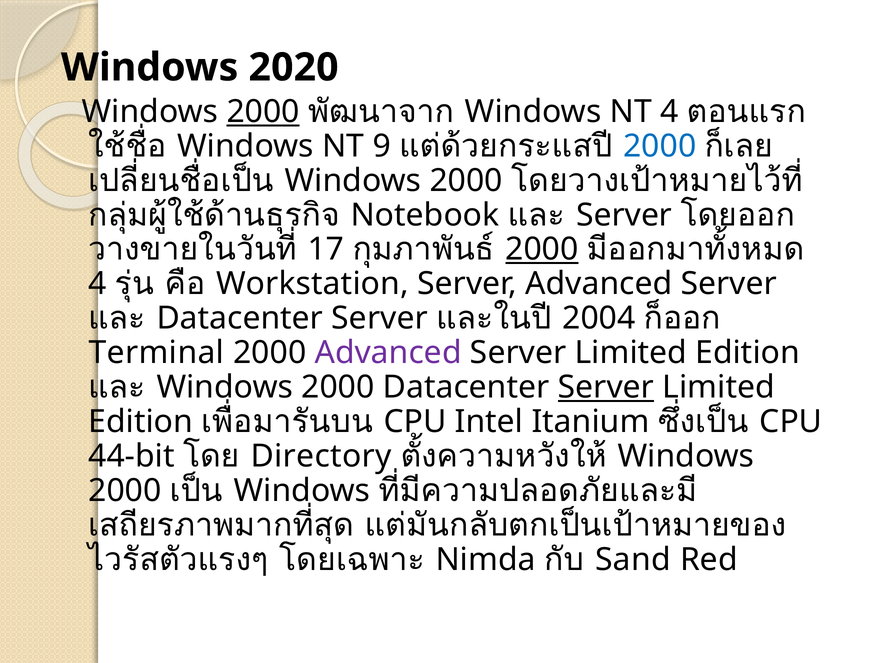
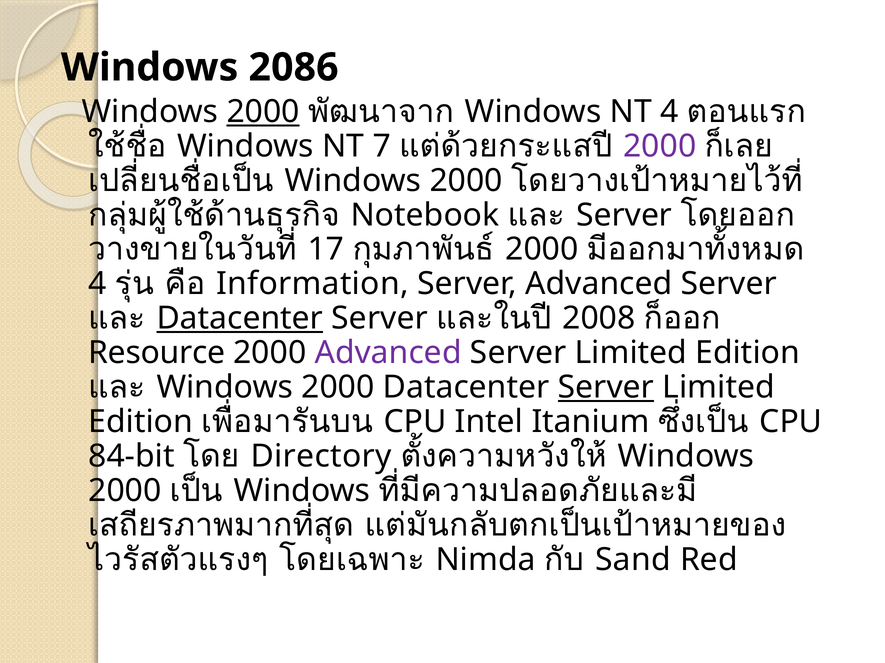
2020: 2020 -> 2086
9: 9 -> 7
2000 at (660, 146) colour: blue -> purple
2000 at (542, 250) underline: present -> none
Workstation: Workstation -> Information
Datacenter at (240, 319) underline: none -> present
2004: 2004 -> 2008
Terminal: Terminal -> Resource
44-bit: 44-bit -> 84-bit
